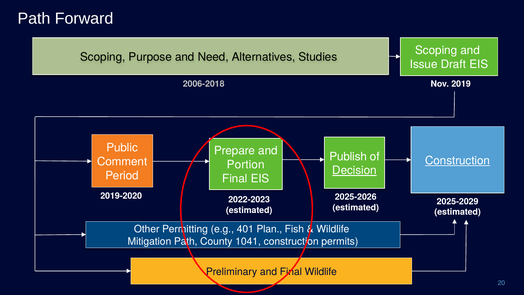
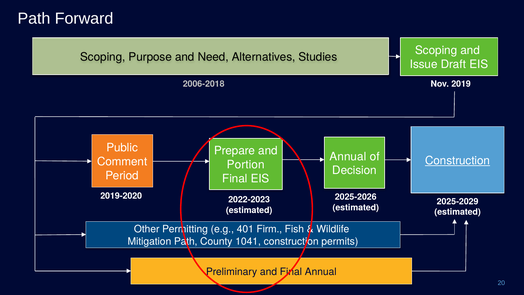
Publish at (348, 156): Publish -> Annual
Decision underline: present -> none
Plan: Plan -> Firm
Final Wildlife: Wildlife -> Annual
